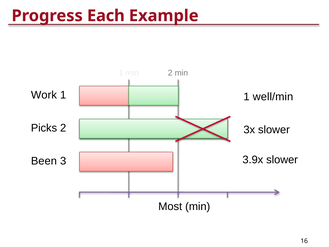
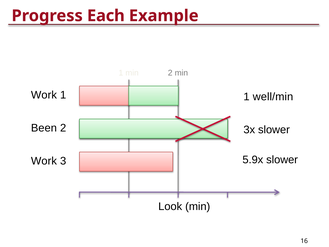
Picks: Picks -> Been
3.9x: 3.9x -> 5.9x
Been at (44, 161): Been -> Work
Most: Most -> Look
